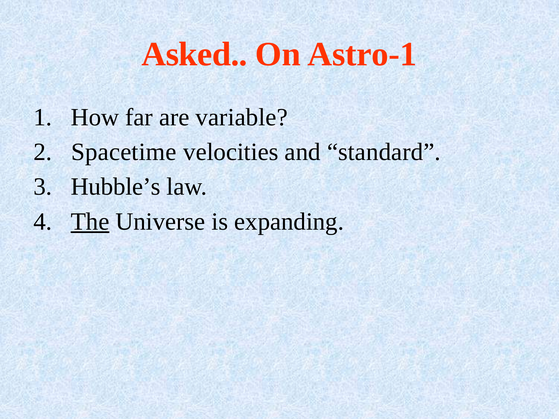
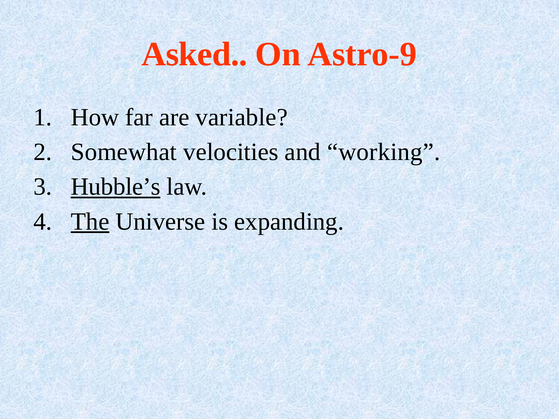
Astro-1: Astro-1 -> Astro-9
Spacetime: Spacetime -> Somewhat
standard: standard -> working
Hubble’s underline: none -> present
